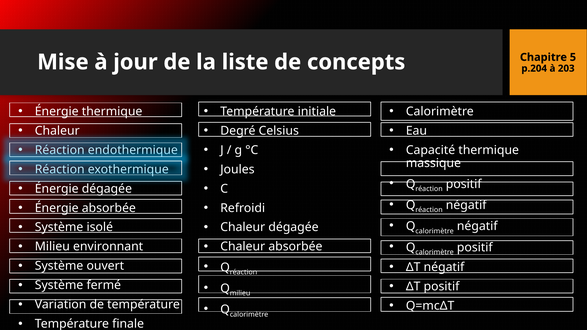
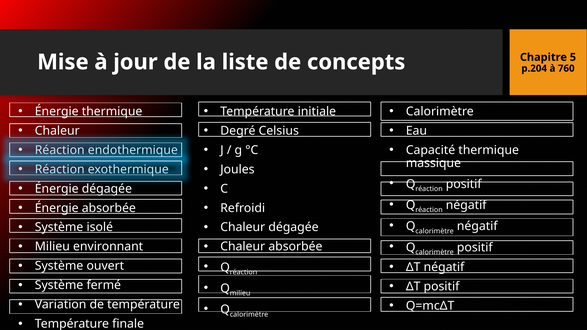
203: 203 -> 760
